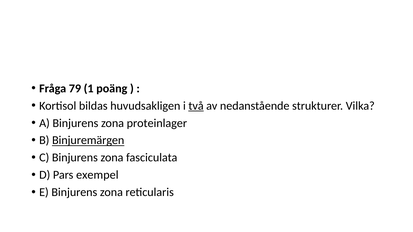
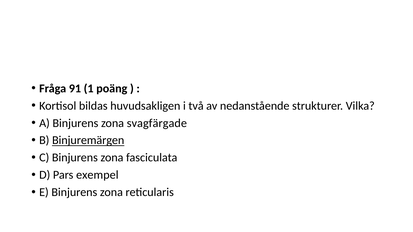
79: 79 -> 91
två underline: present -> none
proteinlager: proteinlager -> svagfärgade
